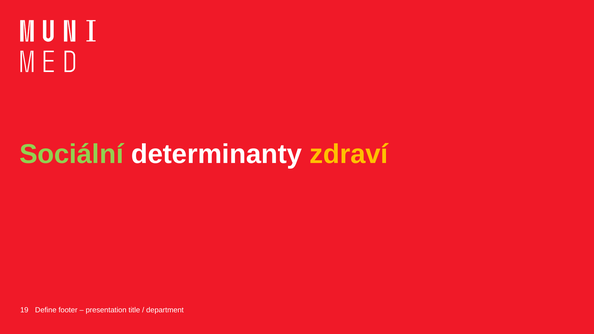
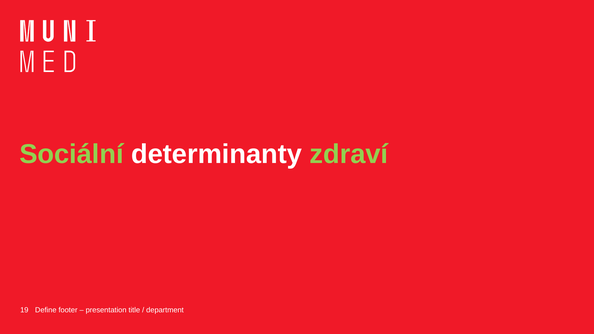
zdraví colour: yellow -> light green
